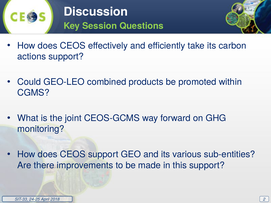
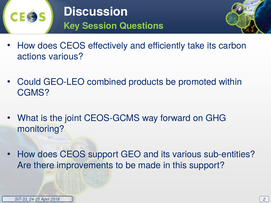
actions support: support -> various
